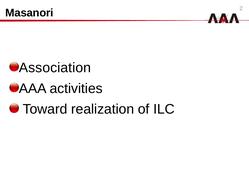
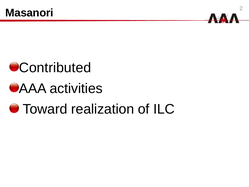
Association: Association -> Contributed
